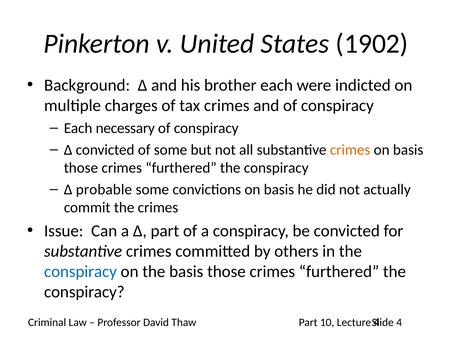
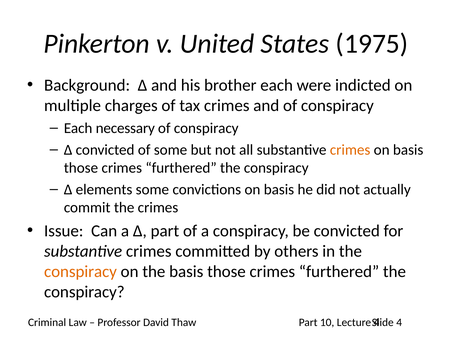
1902: 1902 -> 1975
probable: probable -> elements
conspiracy at (80, 272) colour: blue -> orange
